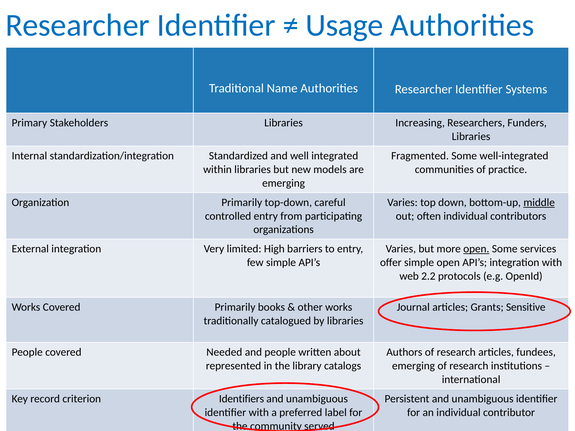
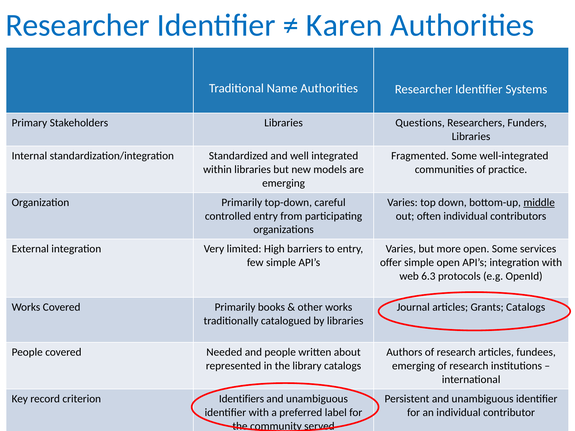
Usage: Usage -> Karen
Increasing: Increasing -> Questions
open at (476, 249) underline: present -> none
2.2: 2.2 -> 6.3
Grants Sensitive: Sensitive -> Catalogs
